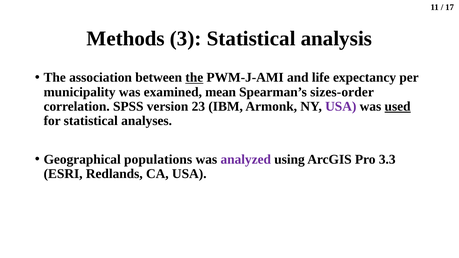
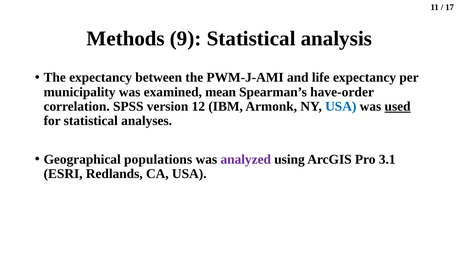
3: 3 -> 9
The association: association -> expectancy
the at (194, 78) underline: present -> none
sizes-order: sizes-order -> have-order
23: 23 -> 12
USA at (341, 107) colour: purple -> blue
3.3: 3.3 -> 3.1
